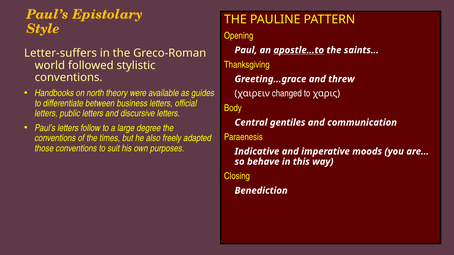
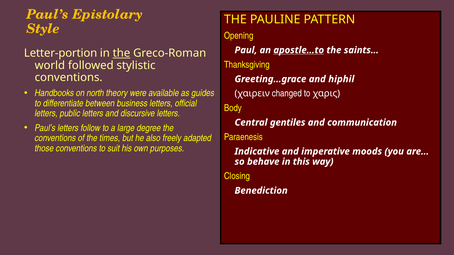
Letter-suffers: Letter-suffers -> Letter-portion
the at (121, 53) underline: none -> present
threw: threw -> hiphil
